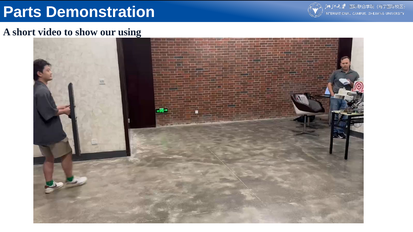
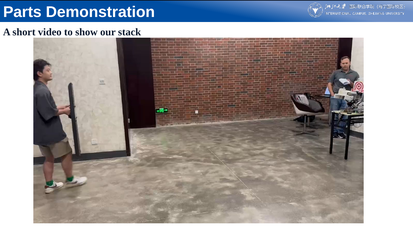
using: using -> stack
